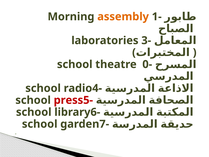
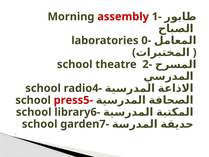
assembly colour: orange -> red
3-: 3- -> 0-
0-: 0- -> 2-
